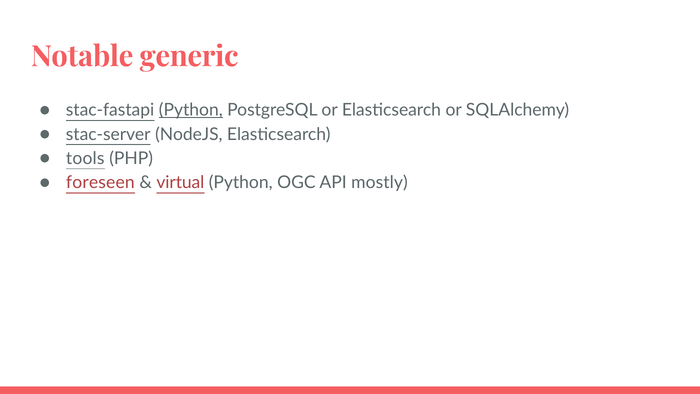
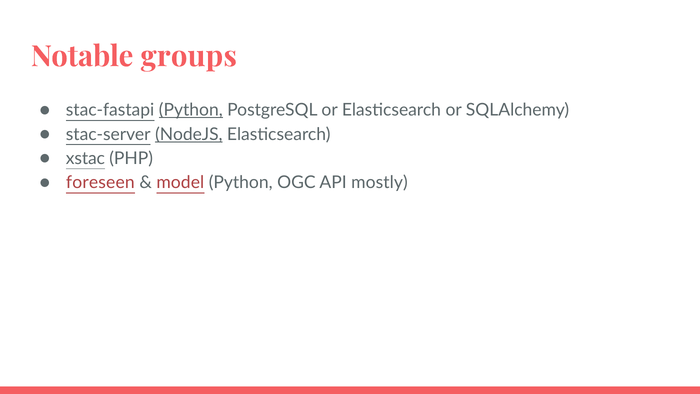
generic: generic -> groups
NodeJS underline: none -> present
tools: tools -> xstac
virtual: virtual -> model
